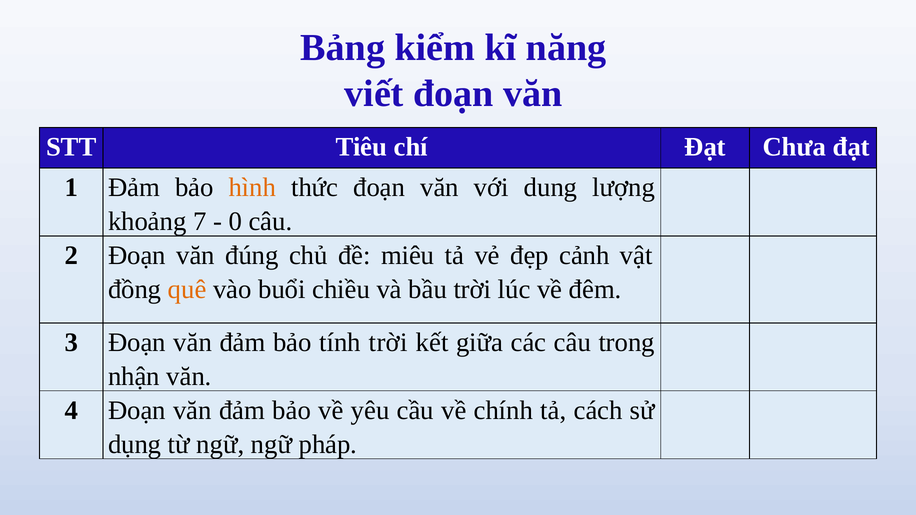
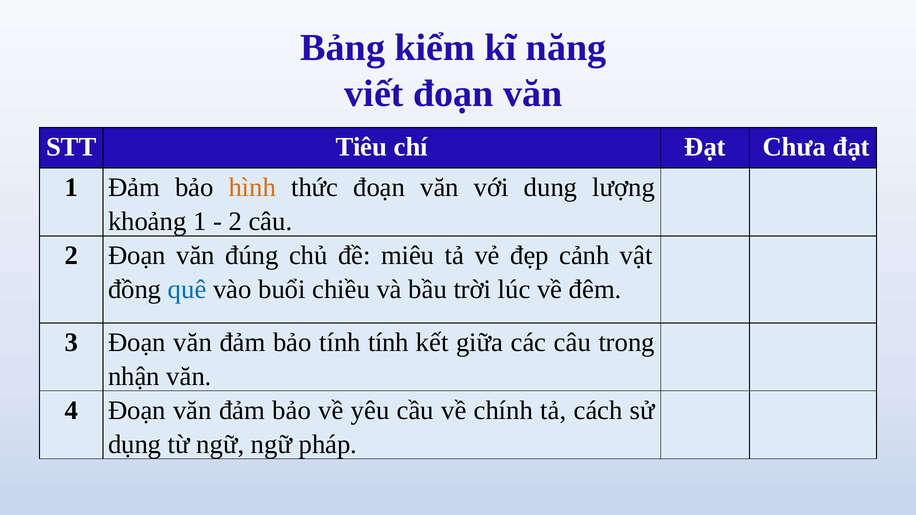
khoảng 7: 7 -> 1
0 at (235, 222): 0 -> 2
quê colour: orange -> blue
tính trời: trời -> tính
